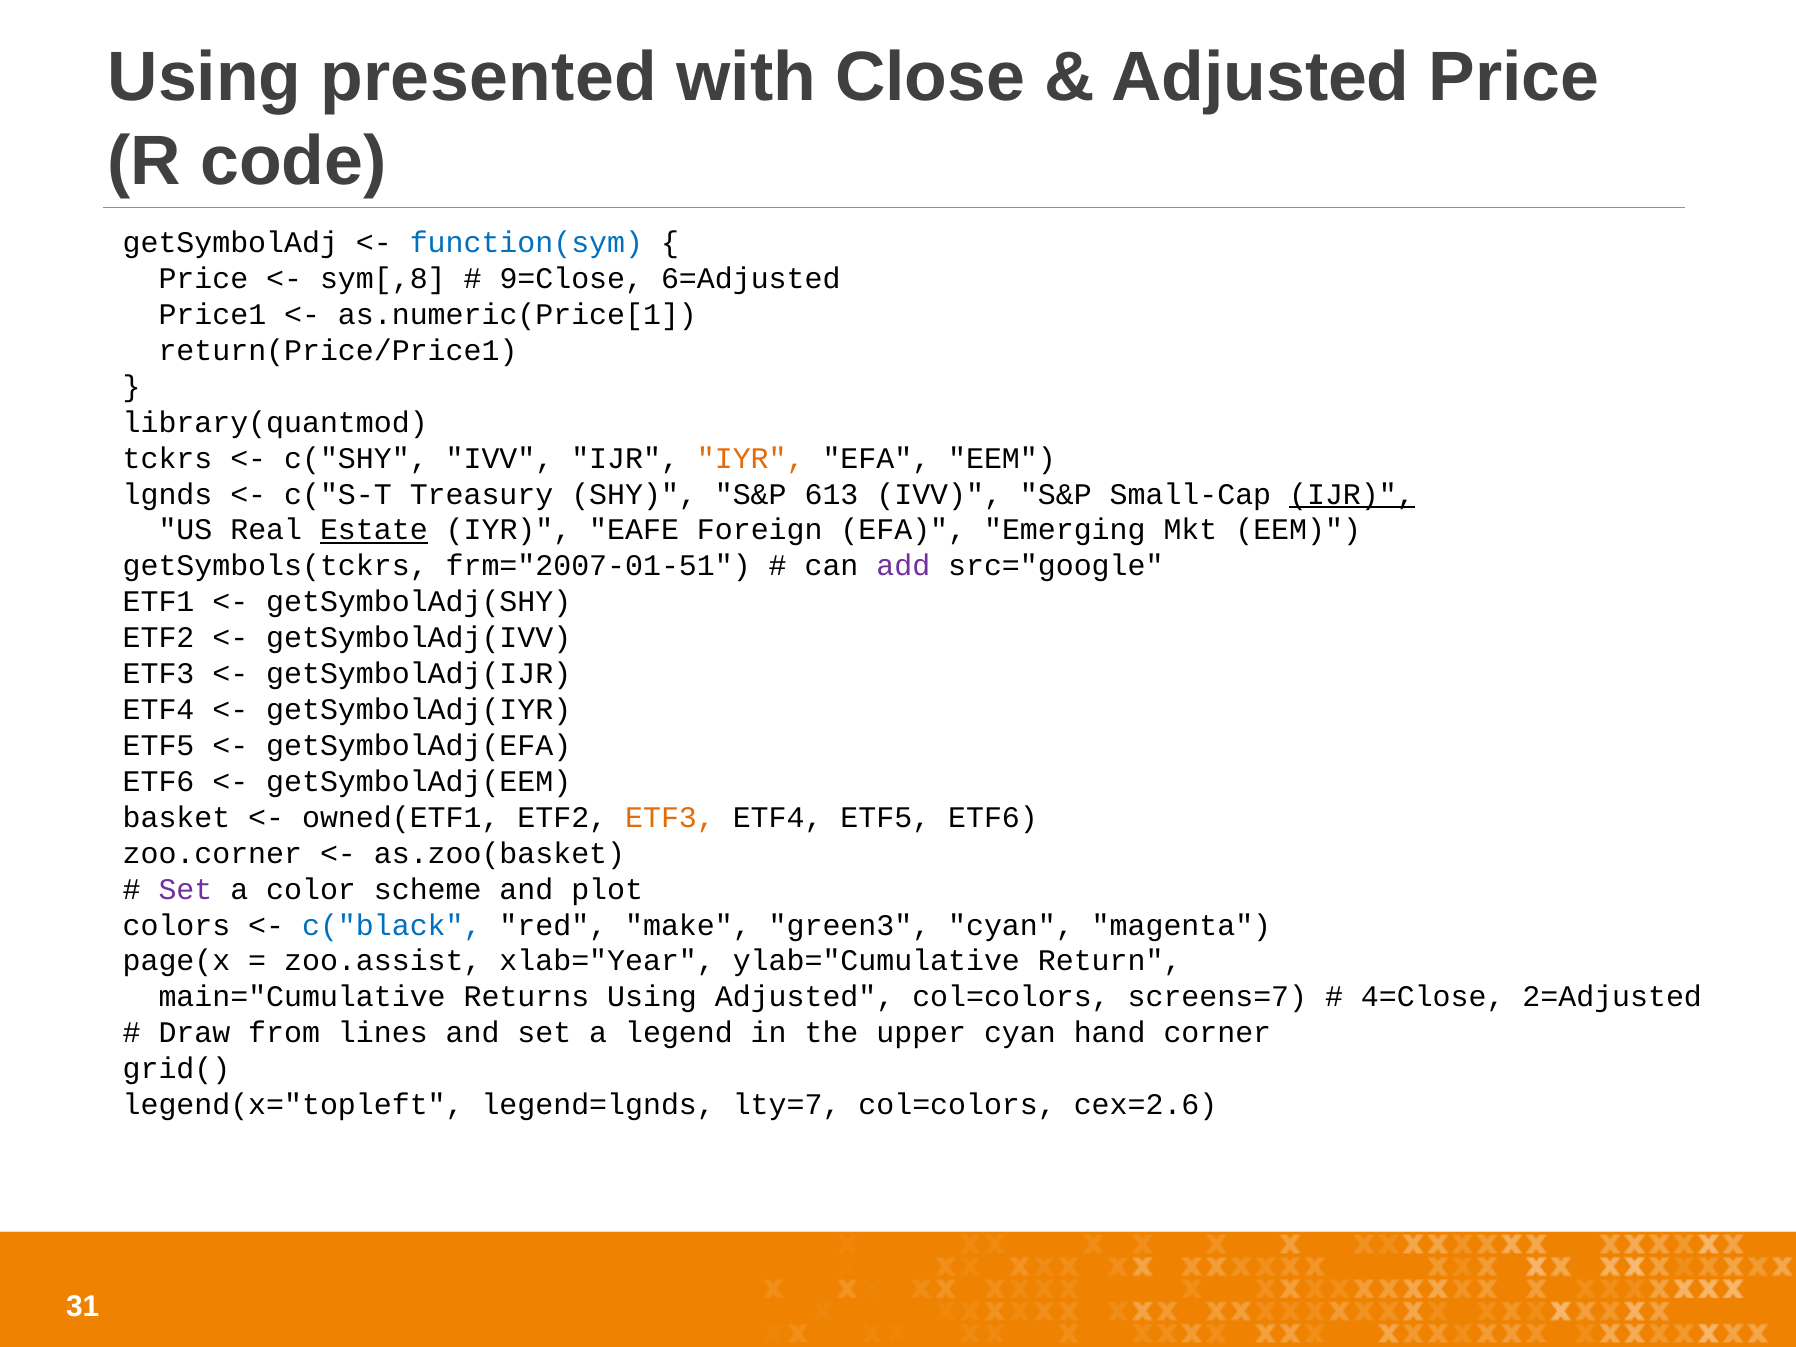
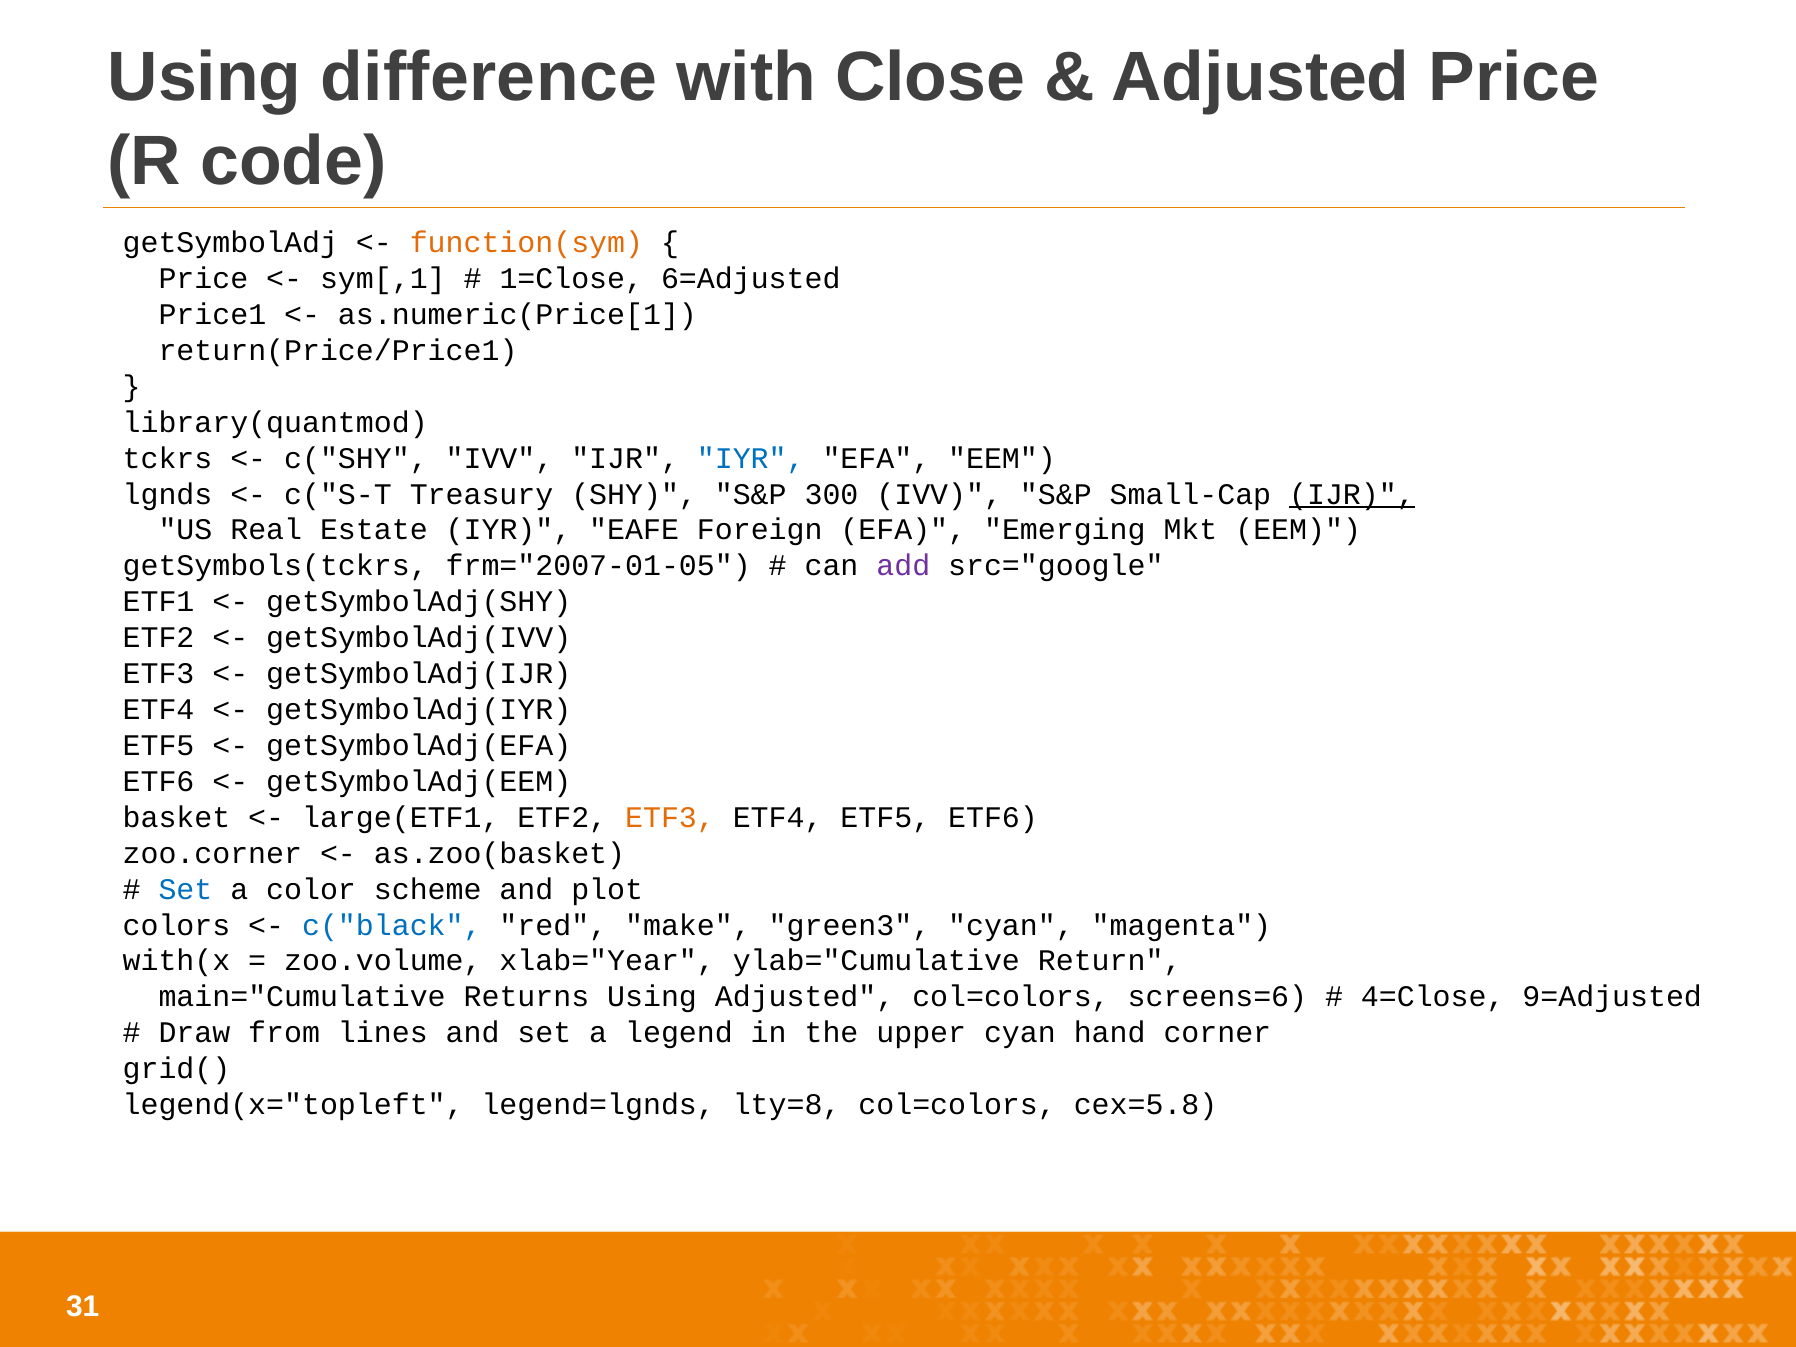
presented: presented -> difference
function(sym colour: blue -> orange
sym[,8: sym[,8 -> sym[,1
9=Close: 9=Close -> 1=Close
IYR at (751, 458) colour: orange -> blue
613: 613 -> 300
Estate underline: present -> none
frm="2007-01-51: frm="2007-01-51 -> frm="2007-01-05
owned(ETF1: owned(ETF1 -> large(ETF1
Set at (185, 889) colour: purple -> blue
page(x: page(x -> with(x
zoo.assist: zoo.assist -> zoo.volume
screens=7: screens=7 -> screens=6
2=Adjusted: 2=Adjusted -> 9=Adjusted
lty=7: lty=7 -> lty=8
cex=2.6: cex=2.6 -> cex=5.8
